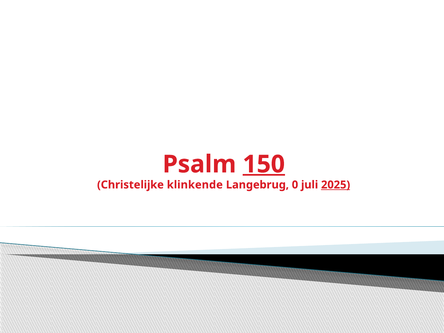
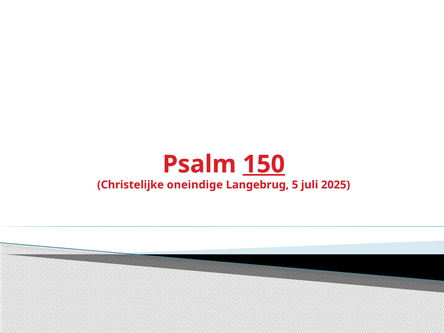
klinkende: klinkende -> oneindige
0: 0 -> 5
2025 underline: present -> none
